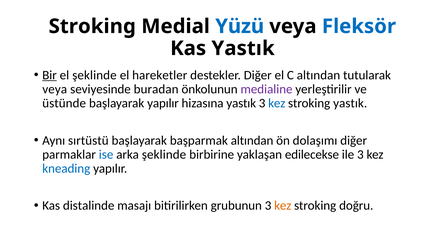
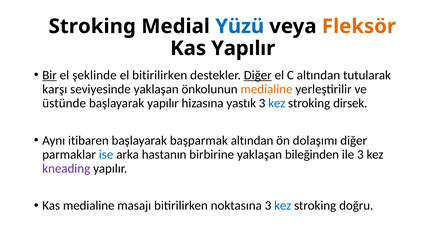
Fleksör colour: blue -> orange
Kas Yastık: Yastık -> Yapılır
el hareketler: hareketler -> bitirilirken
Diğer at (258, 75) underline: none -> present
veya at (55, 89): veya -> karşı
seviyesinde buradan: buradan -> yaklaşan
medialine at (267, 89) colour: purple -> orange
stroking yastık: yastık -> dirsek
sırtüstü: sırtüstü -> itibaren
arka şeklinde: şeklinde -> hastanın
edilecekse: edilecekse -> bileğinden
kneading colour: blue -> purple
Kas distalinde: distalinde -> medialine
grubunun: grubunun -> noktasına
kez at (283, 206) colour: orange -> blue
